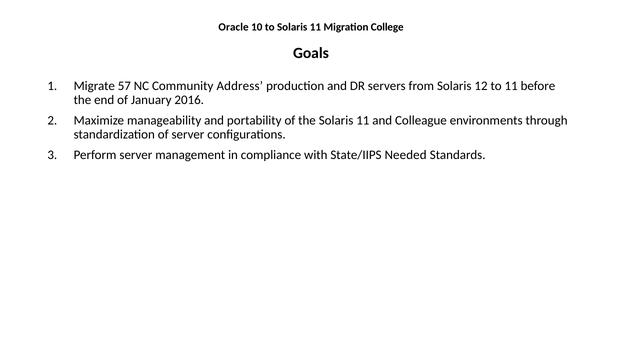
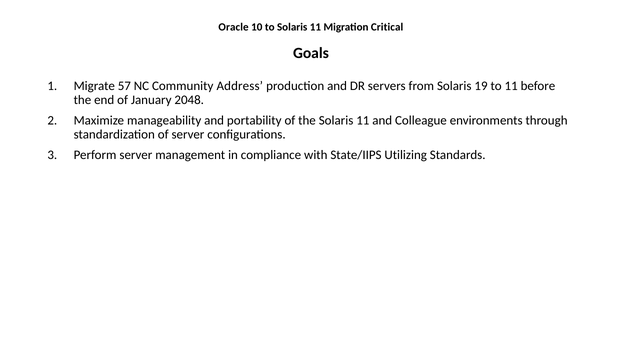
College: College -> Critical
12: 12 -> 19
2016: 2016 -> 2048
Needed: Needed -> Utilizing
